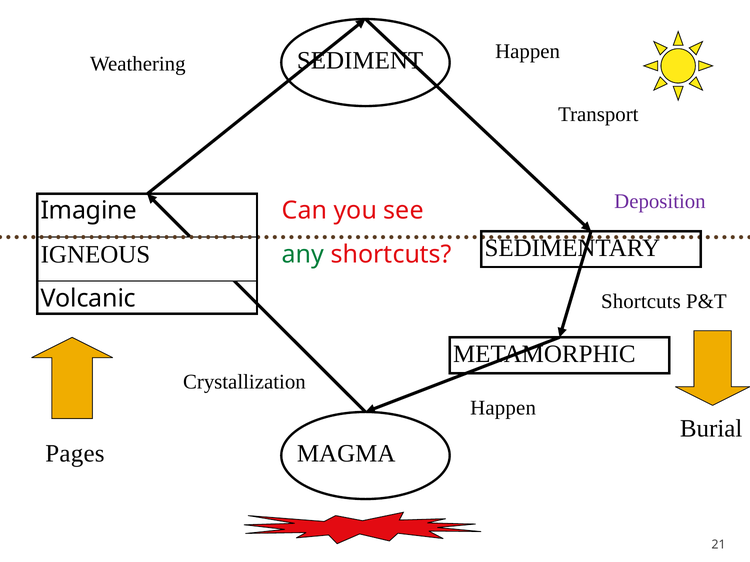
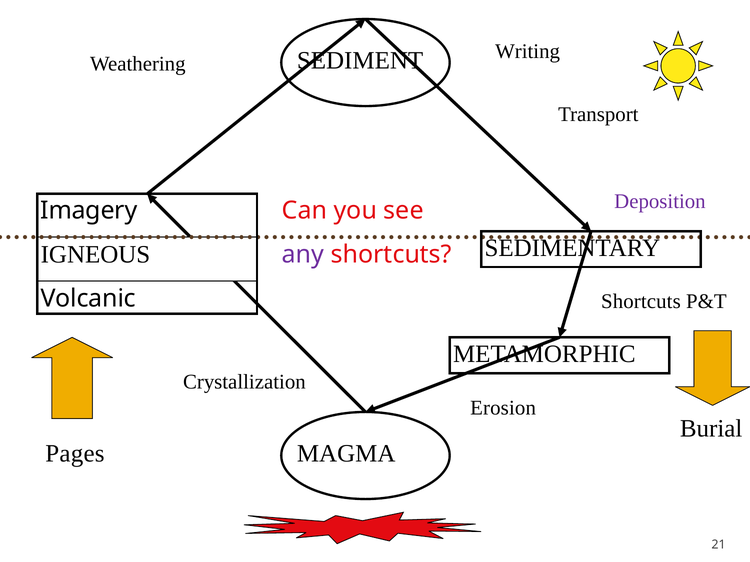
Happen at (528, 51): Happen -> Writing
Imagine: Imagine -> Imagery
any colour: green -> purple
Happen at (503, 408): Happen -> Erosion
